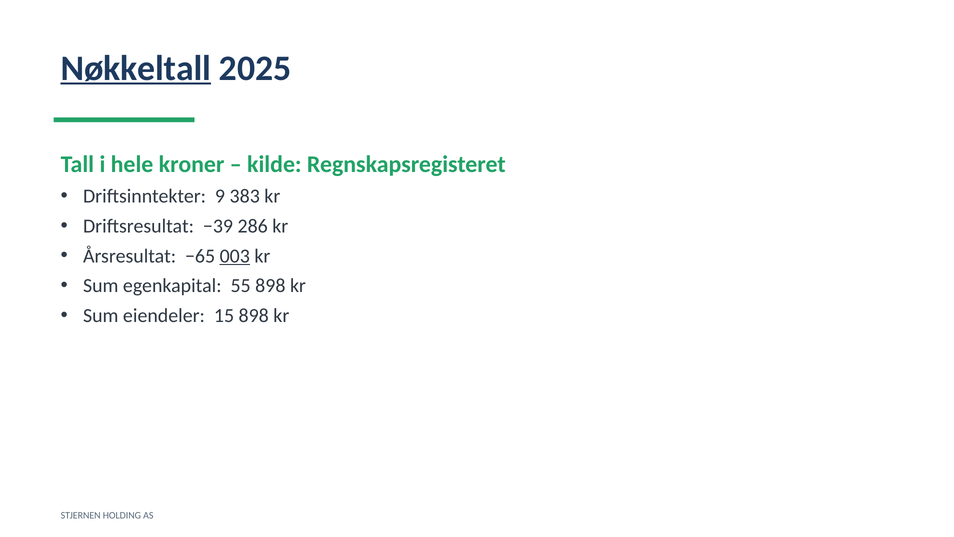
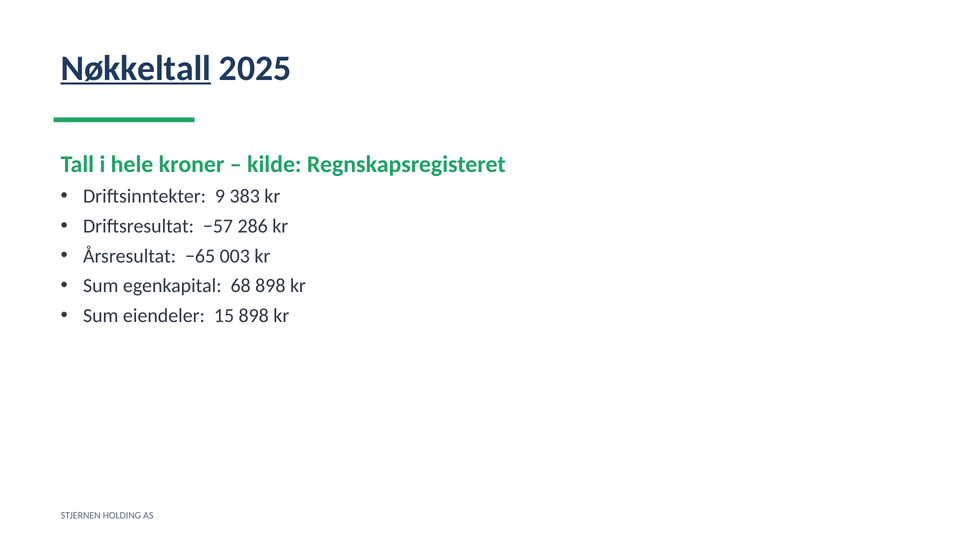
−39: −39 -> −57
003 underline: present -> none
55: 55 -> 68
